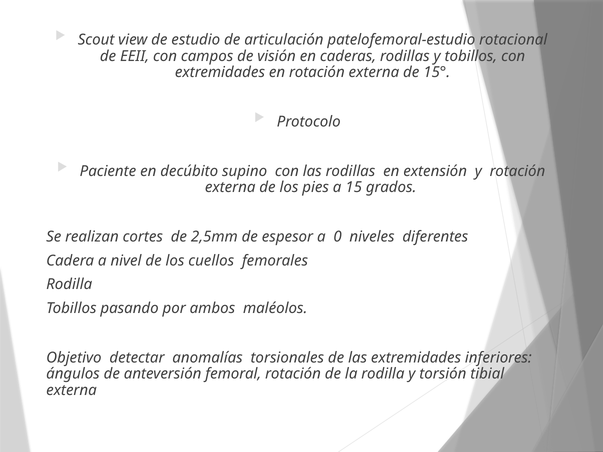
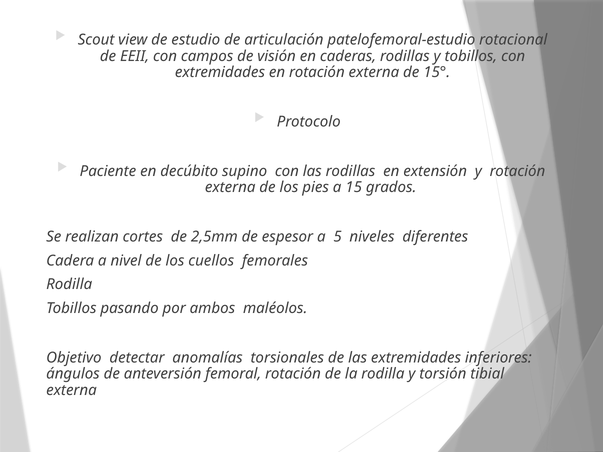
0: 0 -> 5
